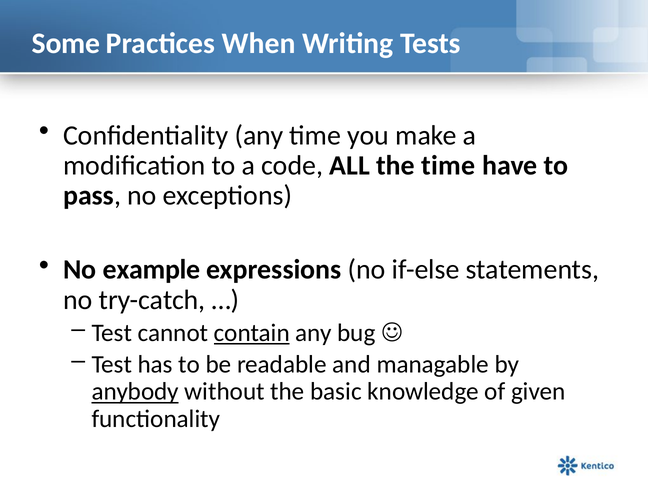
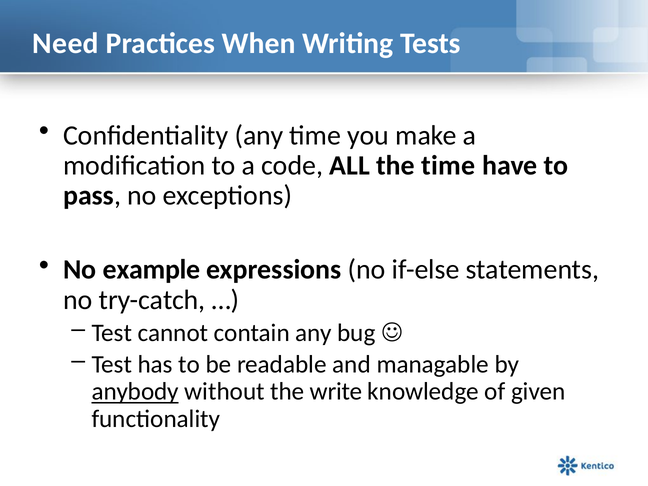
Some: Some -> Need
contain underline: present -> none
basic: basic -> write
